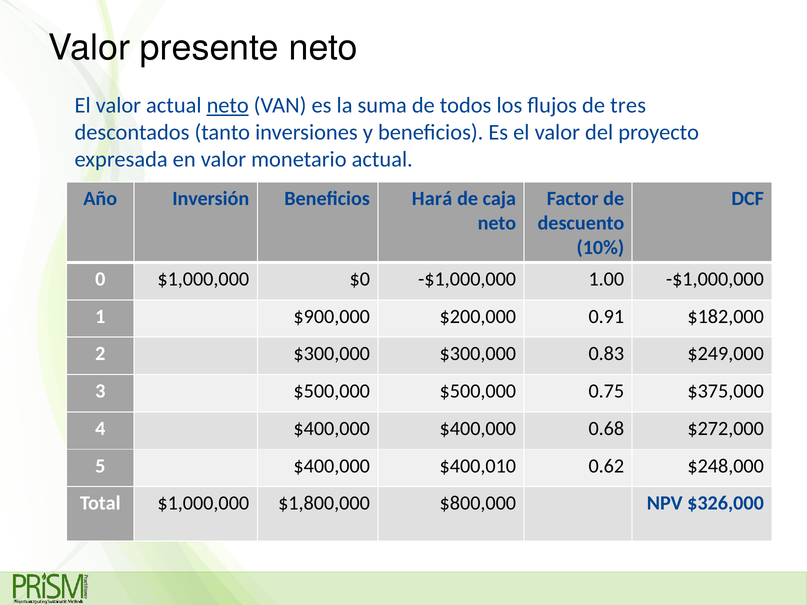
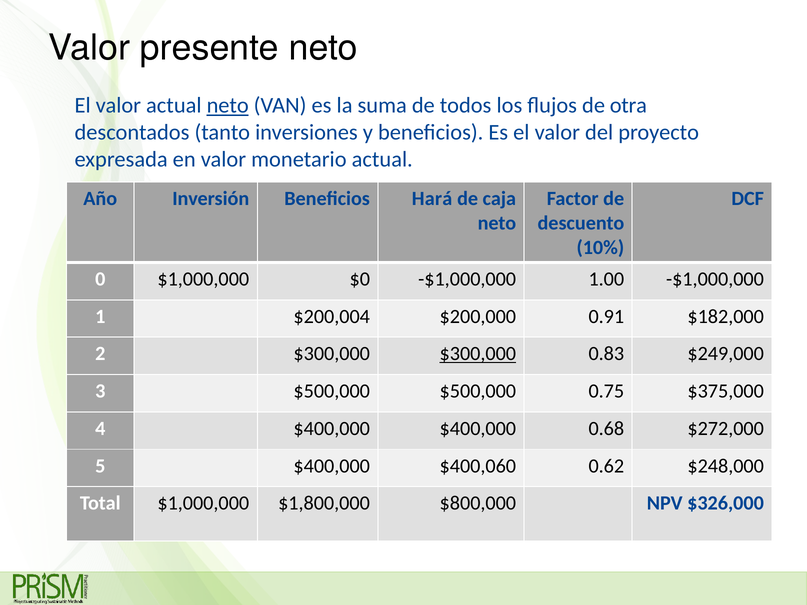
tres: tres -> otra
$900,000: $900,000 -> $200,004
$300,000 at (478, 354) underline: none -> present
$400,010: $400,010 -> $400,060
